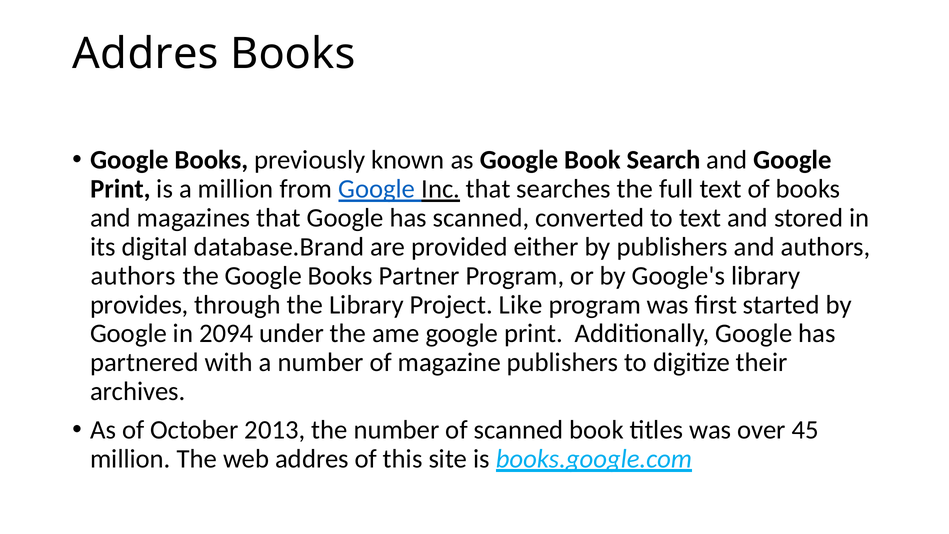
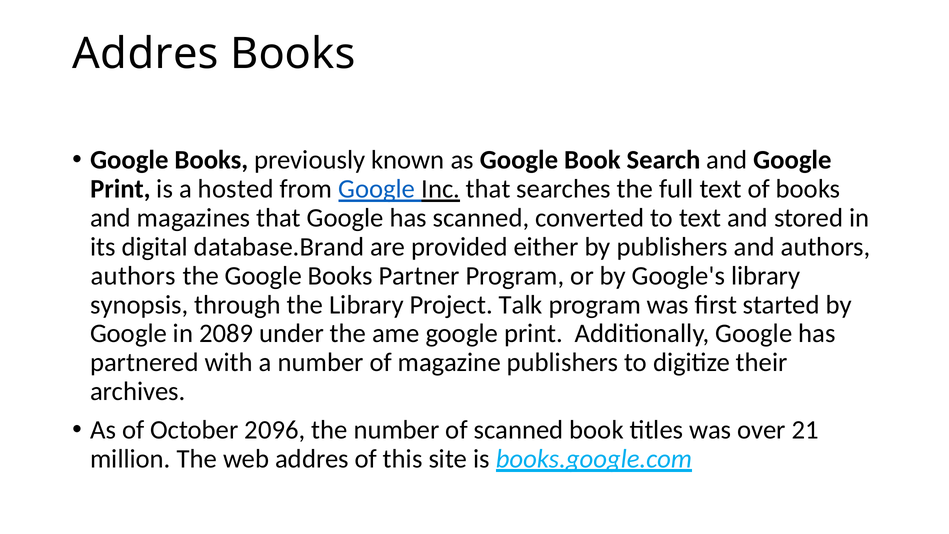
a million: million -> hosted
provides: provides -> synopsis
Like: Like -> Talk
2094: 2094 -> 2089
2013: 2013 -> 2096
45: 45 -> 21
